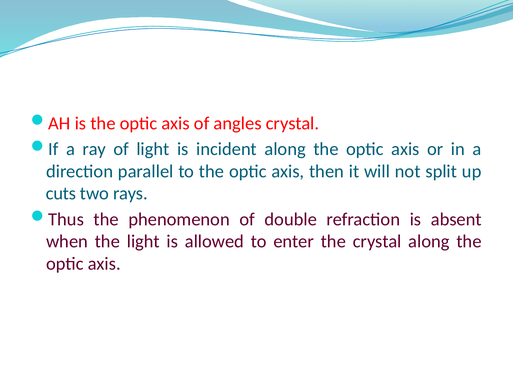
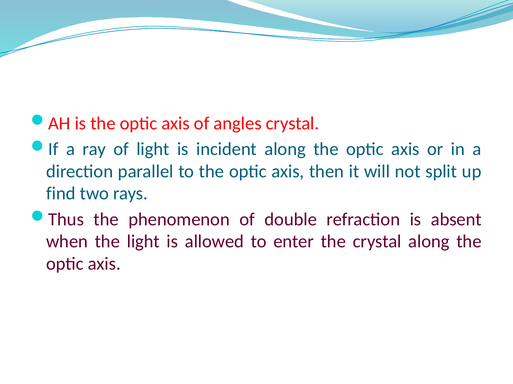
cuts: cuts -> find
